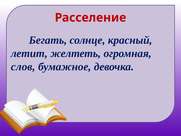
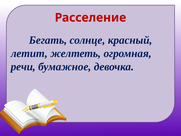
слов: слов -> речи
